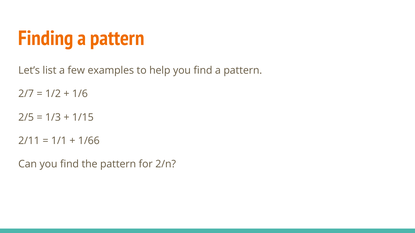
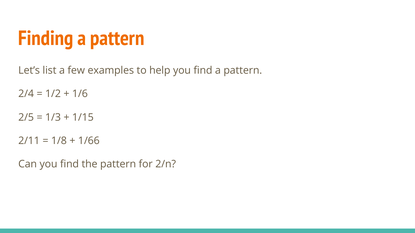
2/7: 2/7 -> 2/4
1/1: 1/1 -> 1/8
